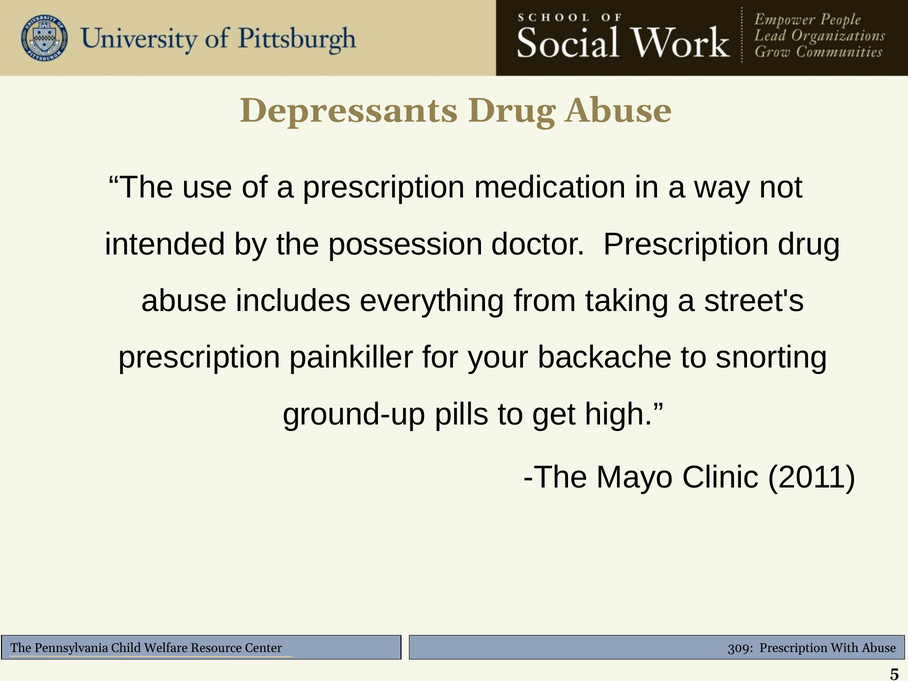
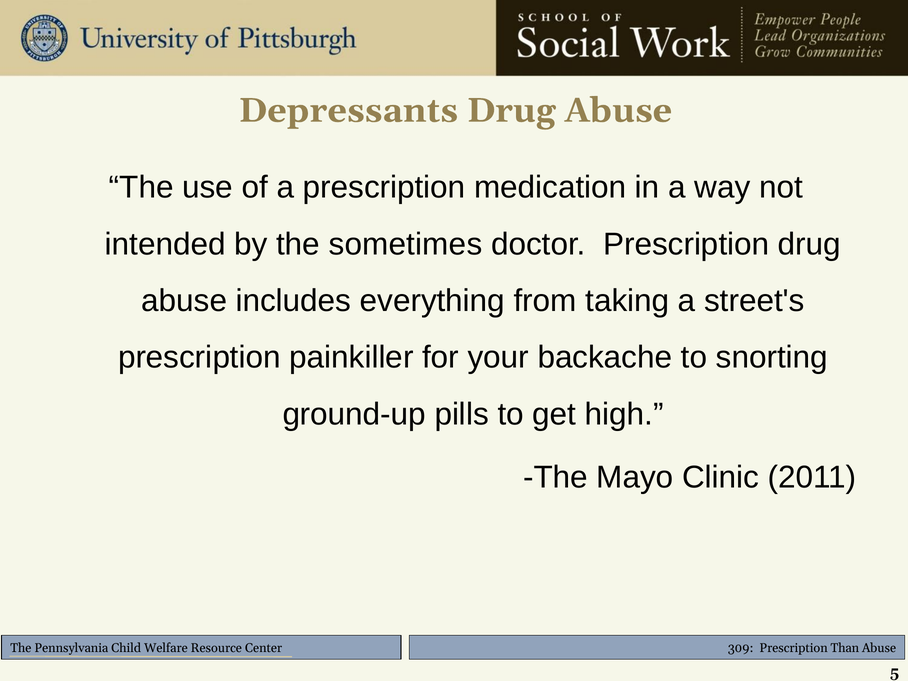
possession: possession -> sometimes
With: With -> Than
